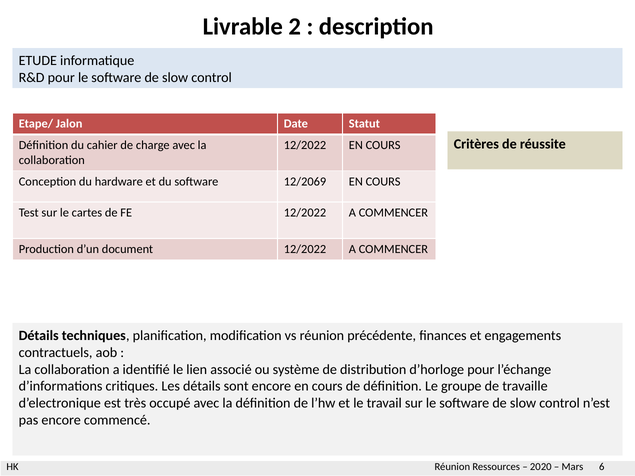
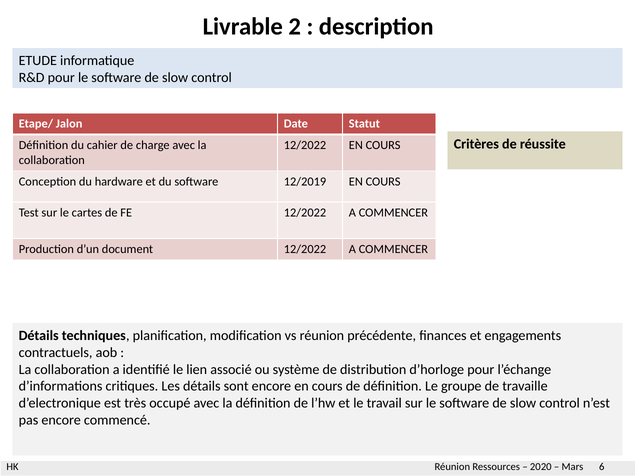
12/2069: 12/2069 -> 12/2019
